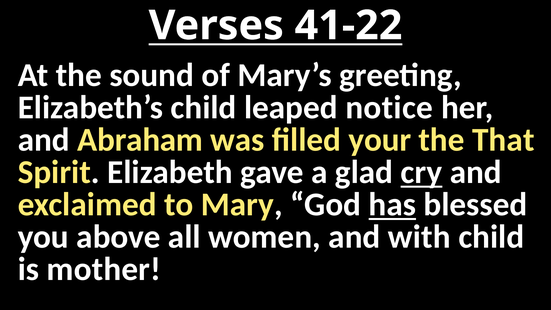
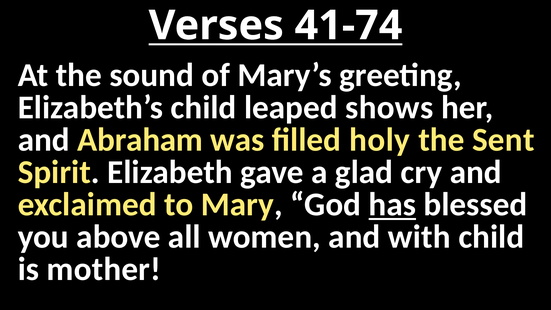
41-22: 41-22 -> 41-74
notice: notice -> shows
your: your -> holy
That: That -> Sent
cry underline: present -> none
